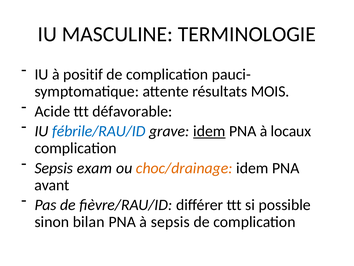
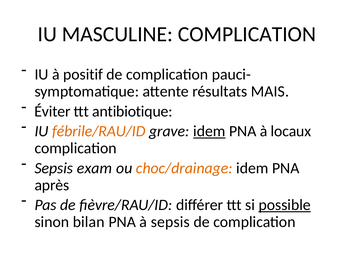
MASCULINE TERMINOLOGIE: TERMINOLOGIE -> COMPLICATION
MOIS: MOIS -> MAIS
Acide: Acide -> Éviter
défavorable: défavorable -> antibiotique
fébrile/RAU/ID colour: blue -> orange
avant: avant -> après
possible underline: none -> present
